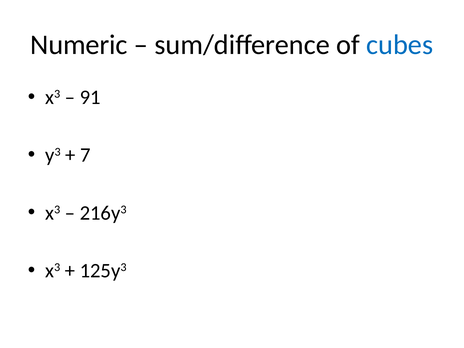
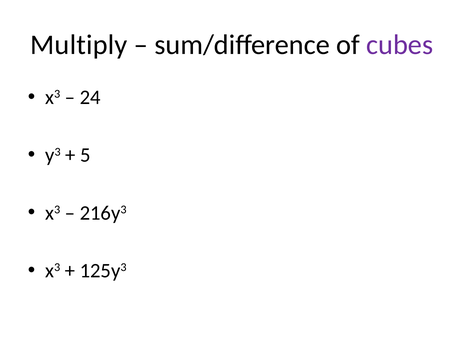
Numeric: Numeric -> Multiply
cubes colour: blue -> purple
91: 91 -> 24
7: 7 -> 5
